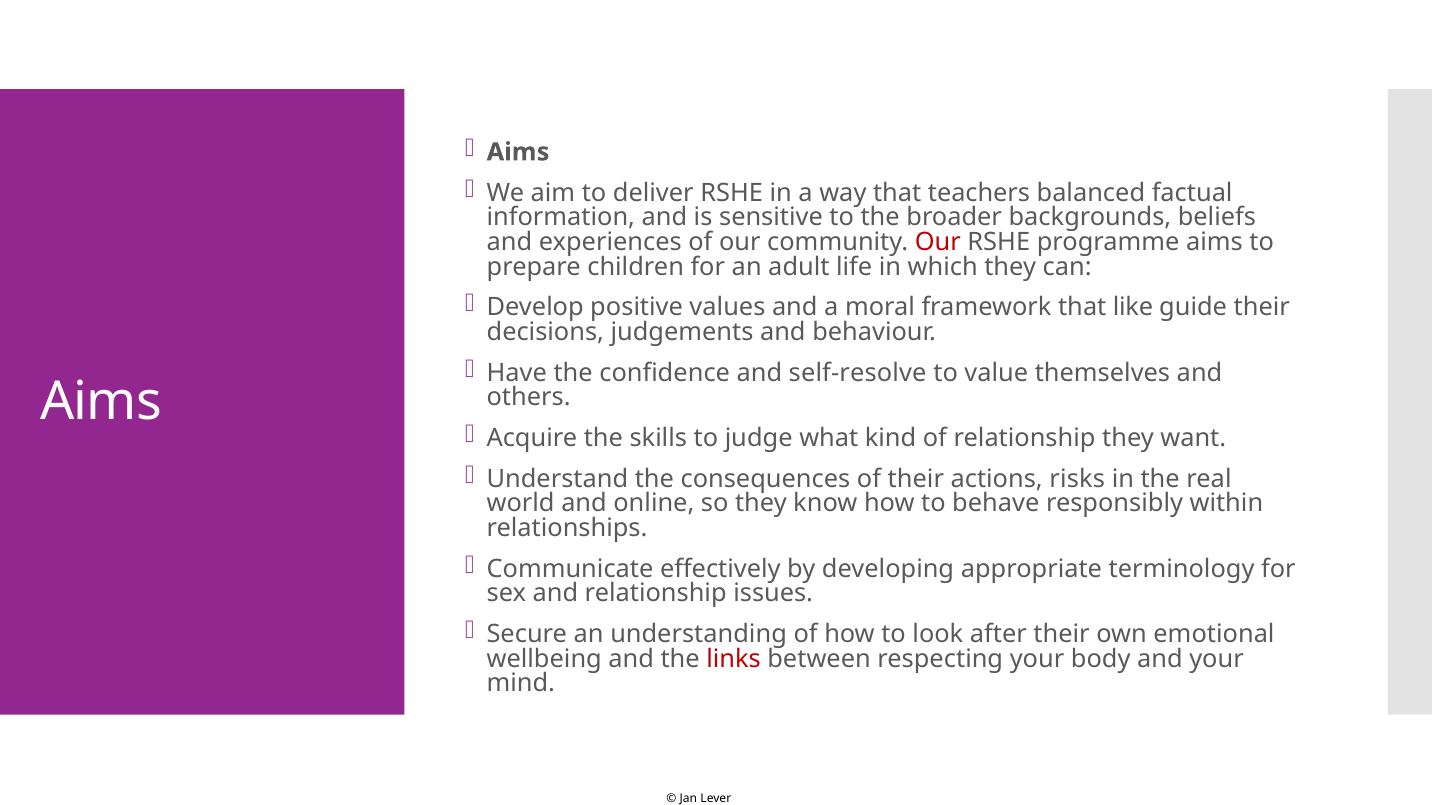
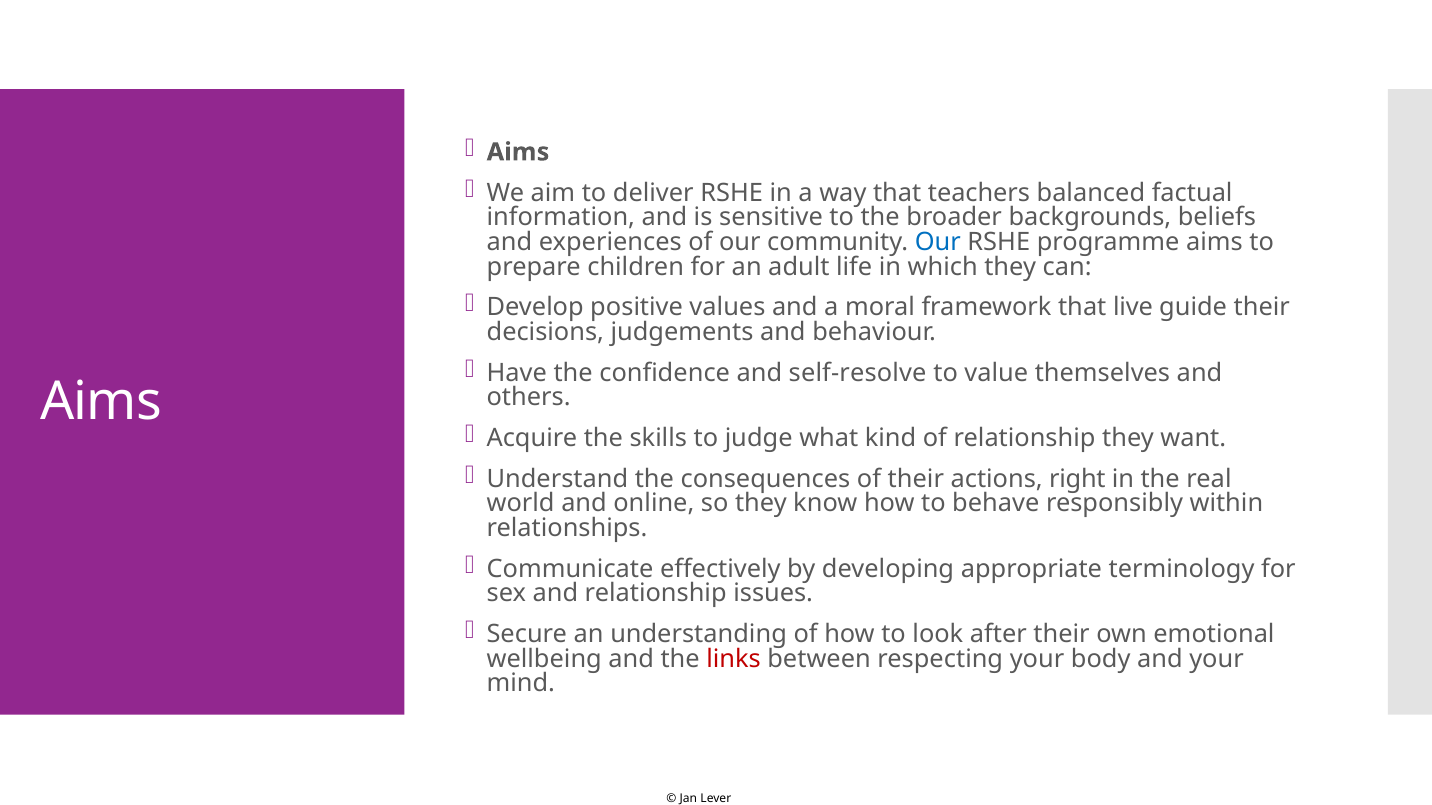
Our at (938, 242) colour: red -> blue
like: like -> live
risks: risks -> right
